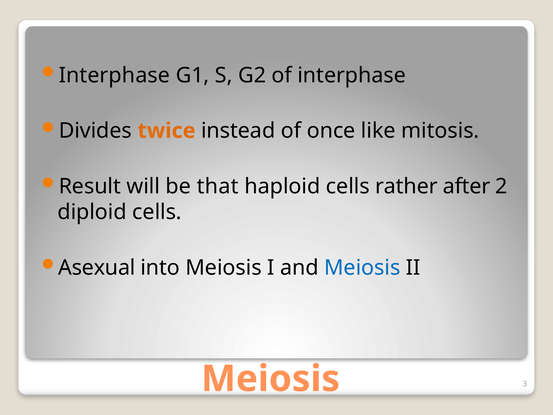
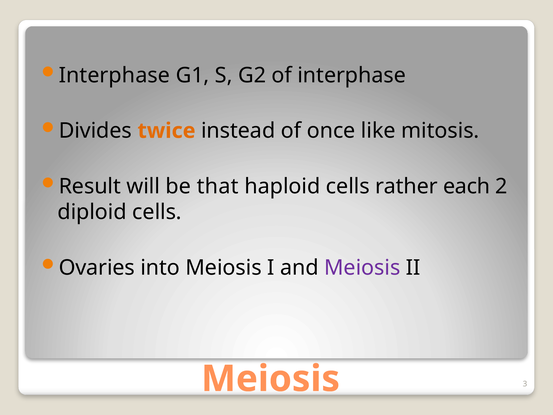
after: after -> each
Asexual: Asexual -> Ovaries
Meiosis at (362, 267) colour: blue -> purple
